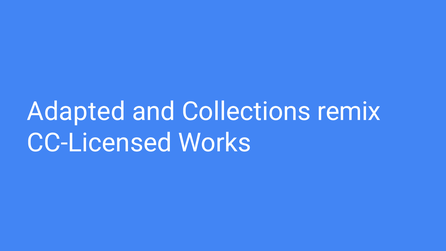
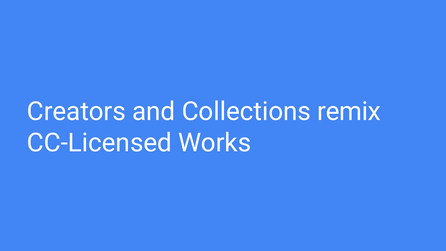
Adapted: Adapted -> Creators
